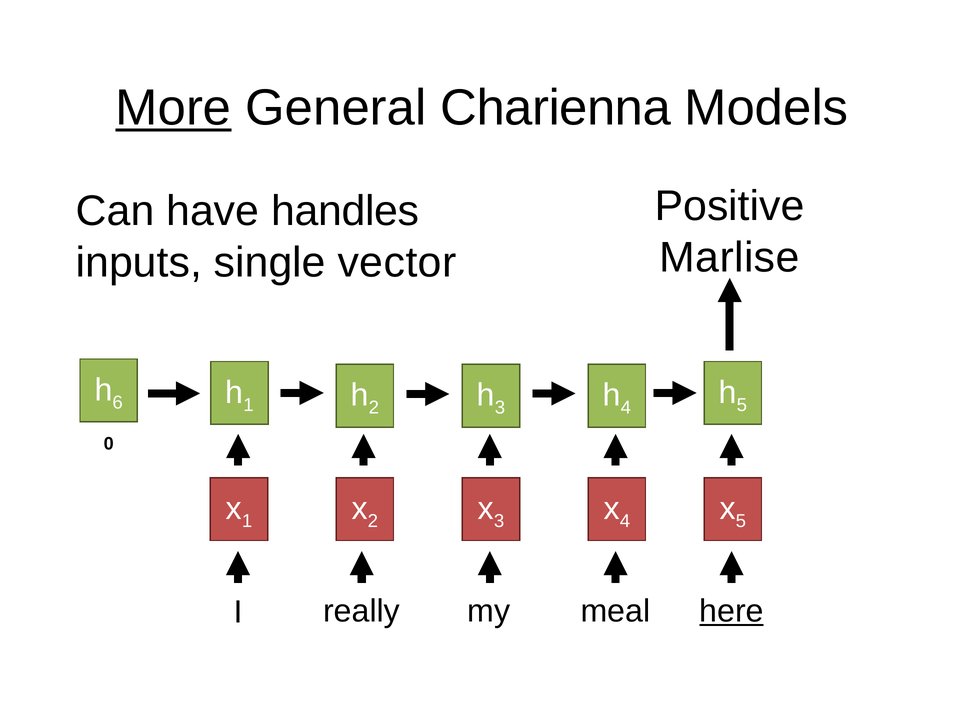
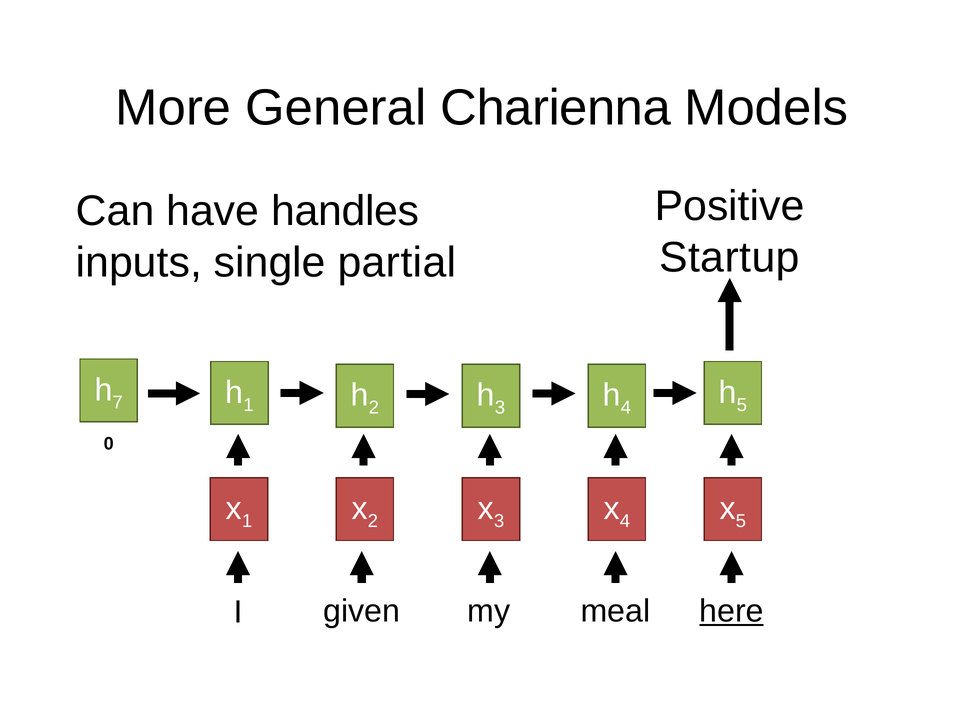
More underline: present -> none
Marlise: Marlise -> Startup
vector: vector -> partial
6: 6 -> 7
really: really -> given
